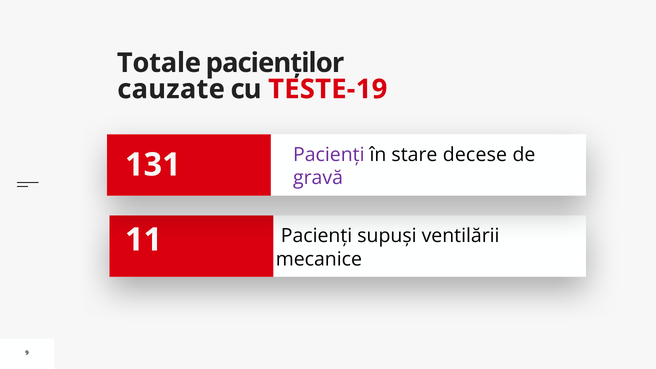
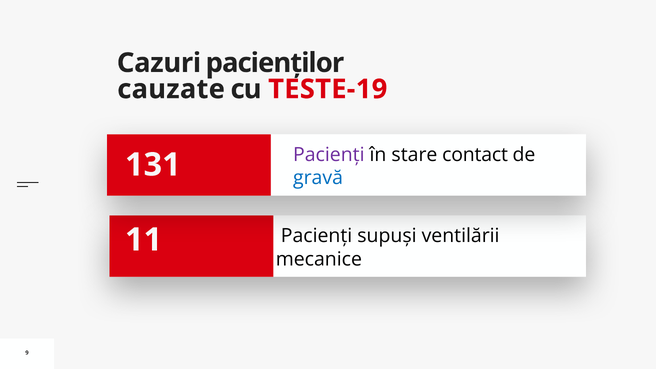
Totale: Totale -> Cazuri
decese: decese -> contact
gravă colour: purple -> blue
